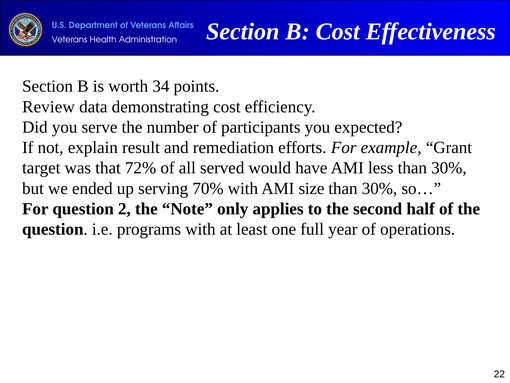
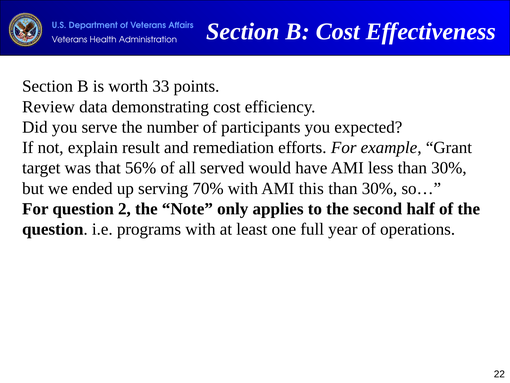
34: 34 -> 33
72%: 72% -> 56%
size: size -> this
